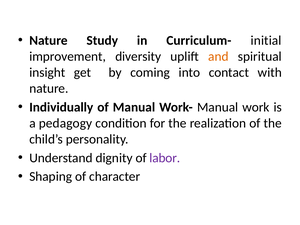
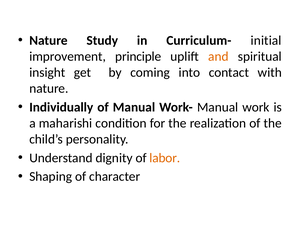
diversity: diversity -> principle
pedagogy: pedagogy -> maharishi
labor colour: purple -> orange
